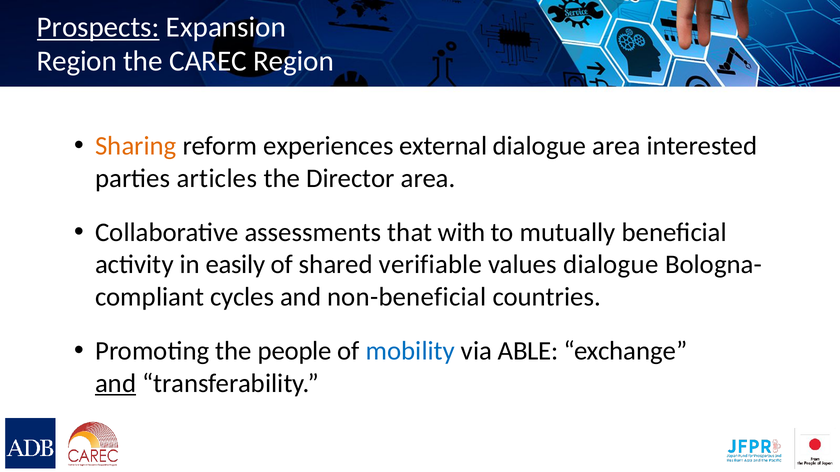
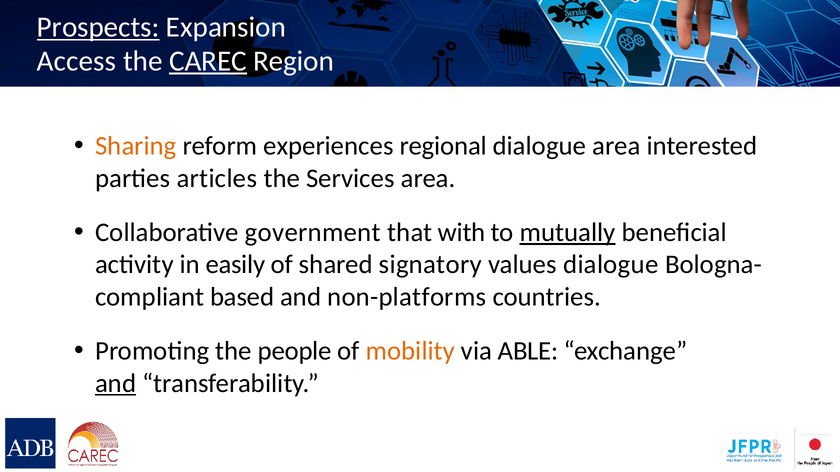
Region at (77, 61): Region -> Access
CAREC underline: none -> present
external: external -> regional
Director: Director -> Services
assessments: assessments -> government
mutually underline: none -> present
verifiable: verifiable -> signatory
cycles: cycles -> based
non-beneficial: non-beneficial -> non-platforms
mobility colour: blue -> orange
